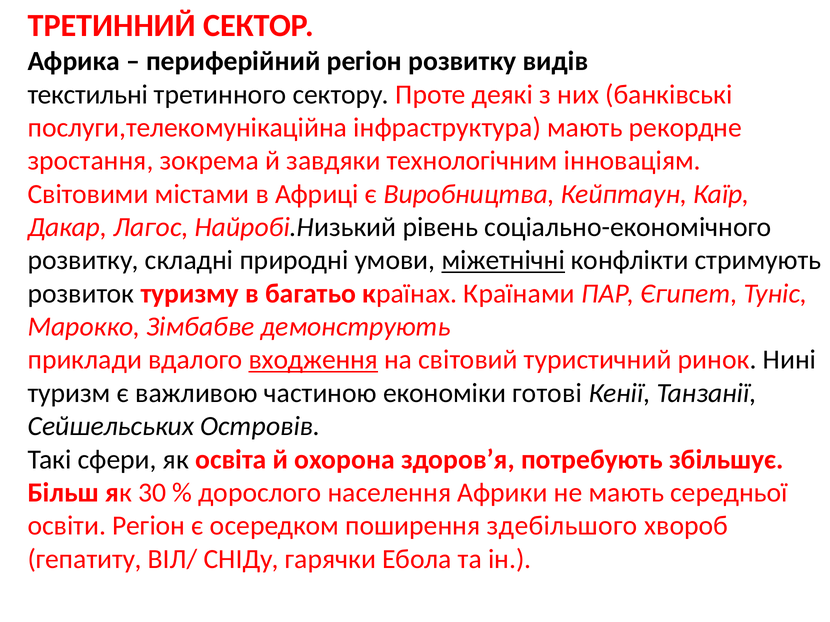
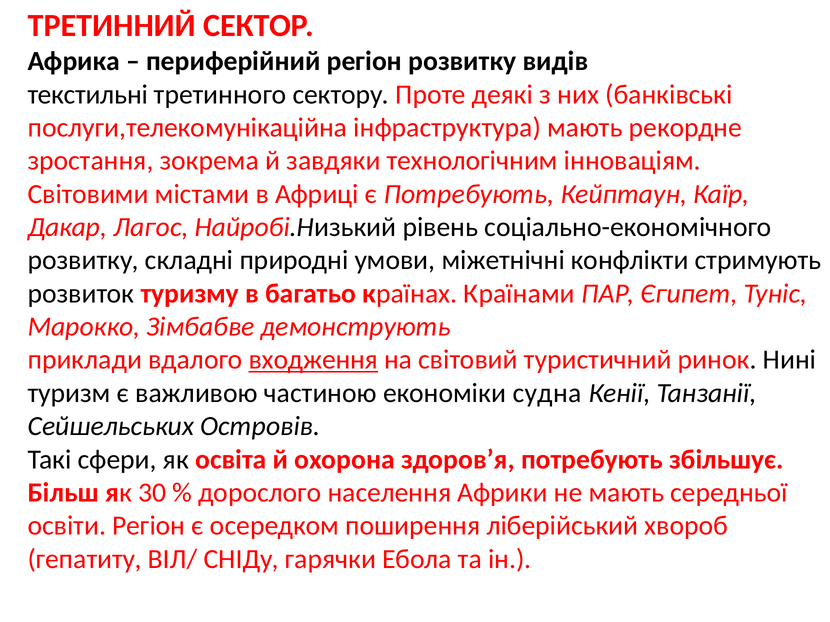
є Виробництва: Виробництва -> Потребують
міжетнічні underline: present -> none
економіки готові: готові -> судна
поширення здебільшого: здебільшого -> ліберійський
